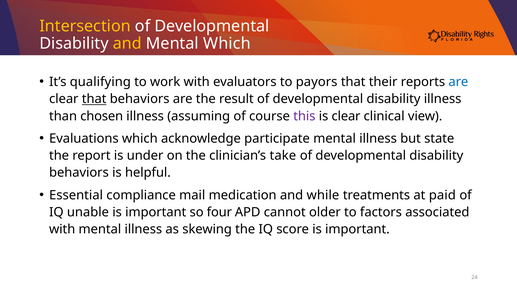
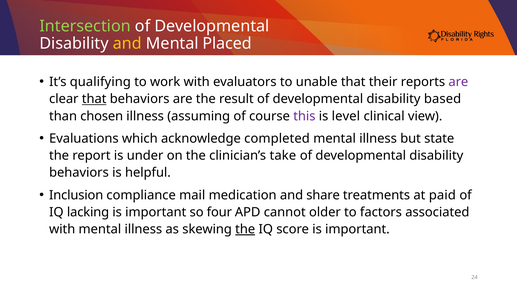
Intersection colour: yellow -> light green
Mental Which: Which -> Placed
payors: payors -> unable
are at (458, 82) colour: blue -> purple
disability illness: illness -> based
is clear: clear -> level
participate: participate -> completed
Essential: Essential -> Inclusion
while: while -> share
unable: unable -> lacking
the at (245, 229) underline: none -> present
